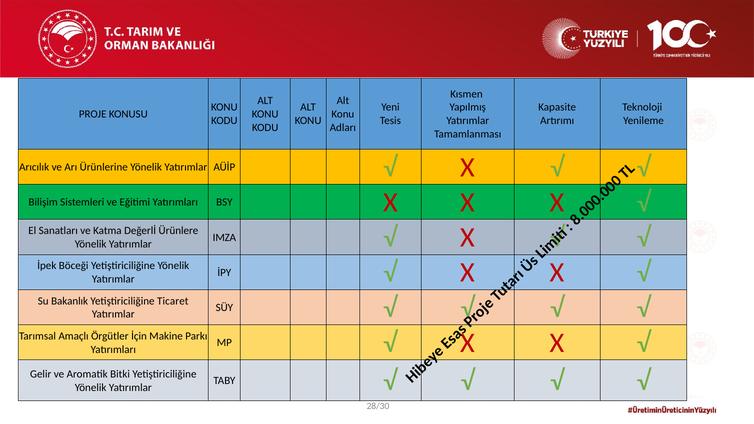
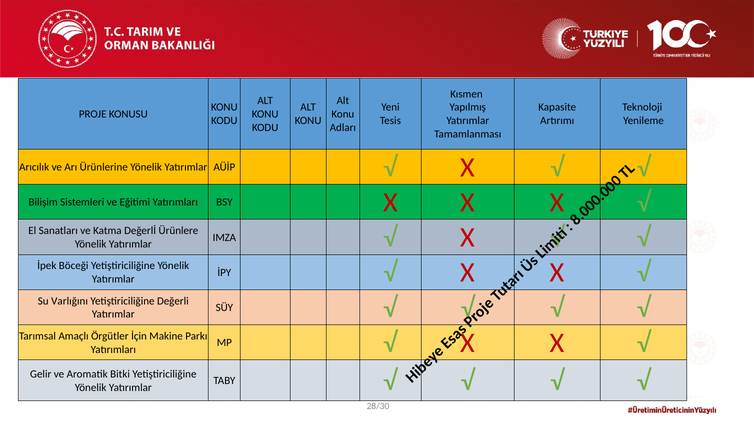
Bakanlık: Bakanlık -> Varlığını
Ticaret: Ticaret -> Değerli
